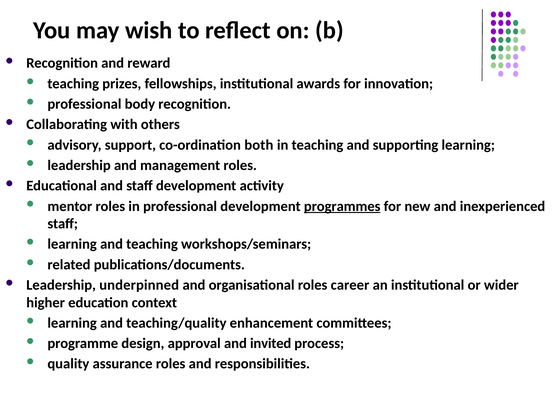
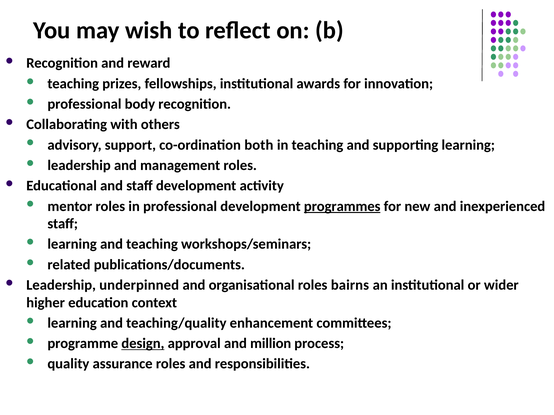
career: career -> bairns
design underline: none -> present
invited: invited -> million
